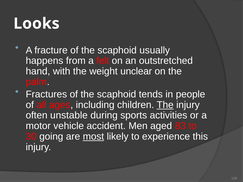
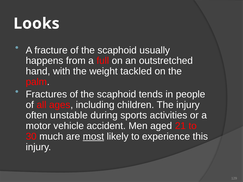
felt: felt -> full
unclear: unclear -> tackled
The at (165, 105) underline: present -> none
83: 83 -> 21
going: going -> much
